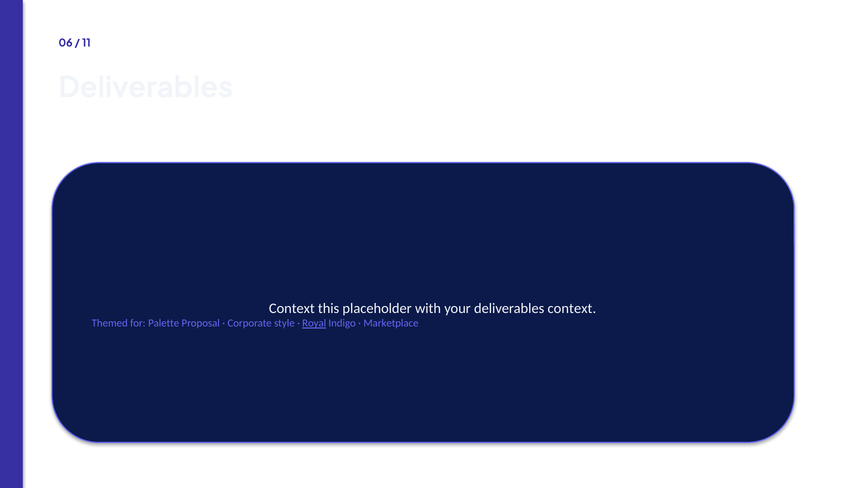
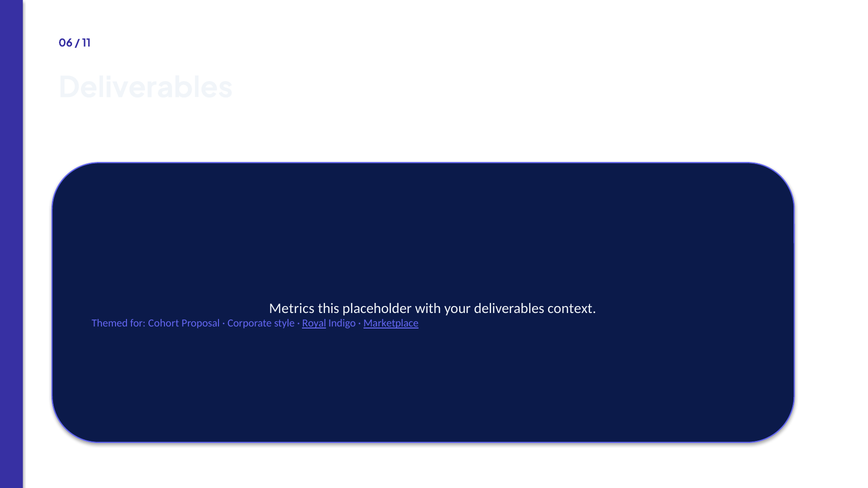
Context at (292, 309): Context -> Metrics
Palette: Palette -> Cohort
Marketplace underline: none -> present
